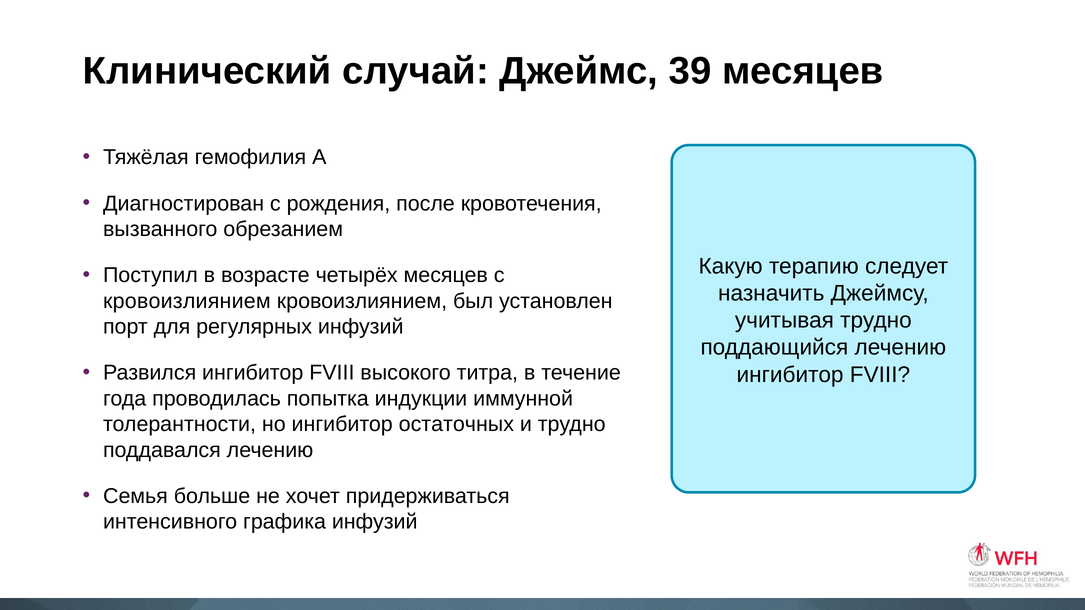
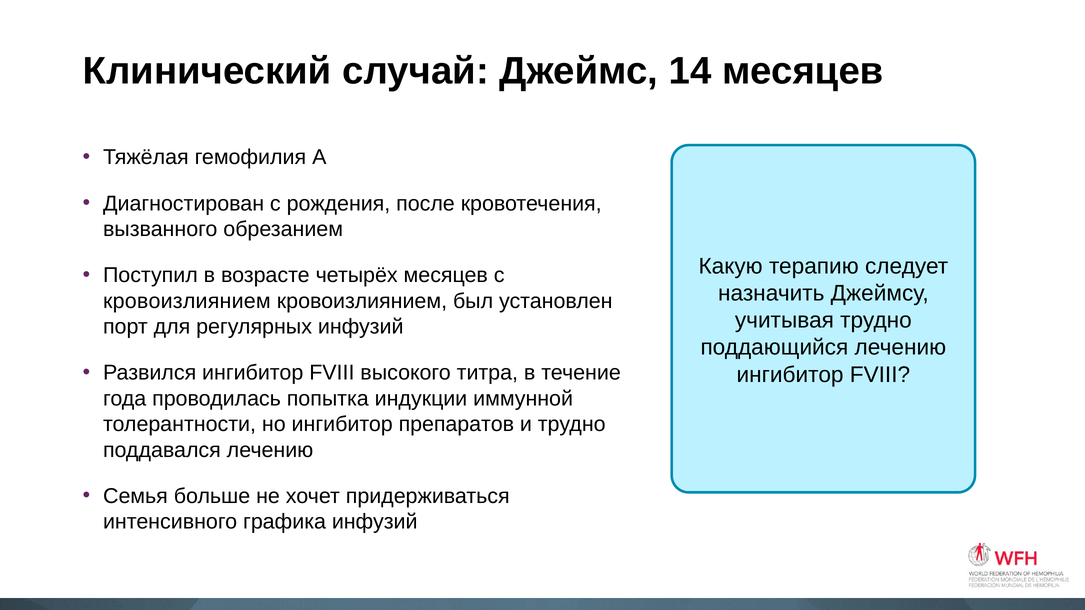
39: 39 -> 14
остаточных: остаточных -> препаратов
